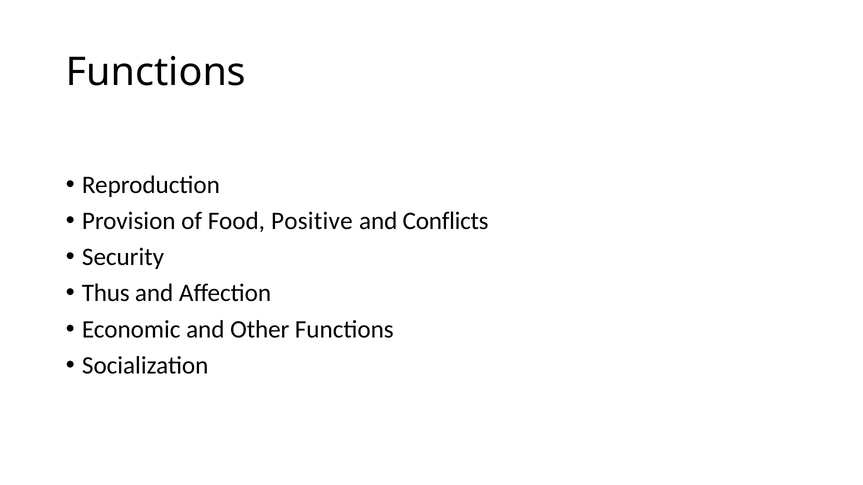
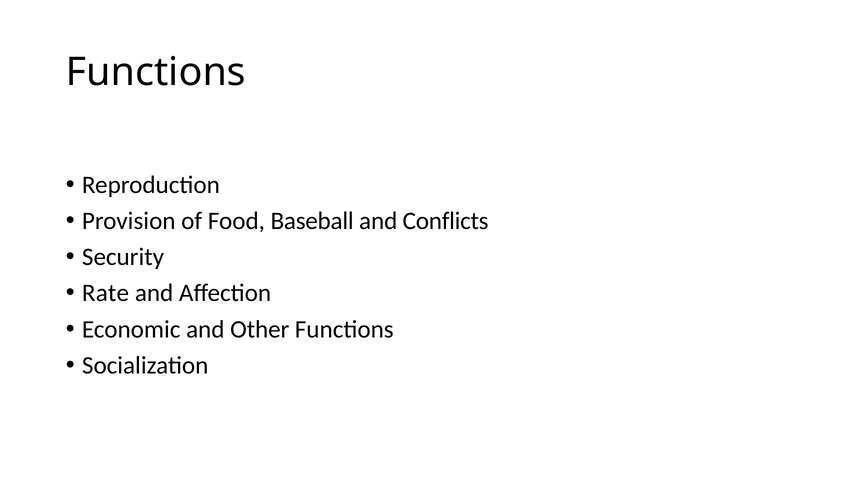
Positive: Positive -> Baseball
Thus: Thus -> Rate
